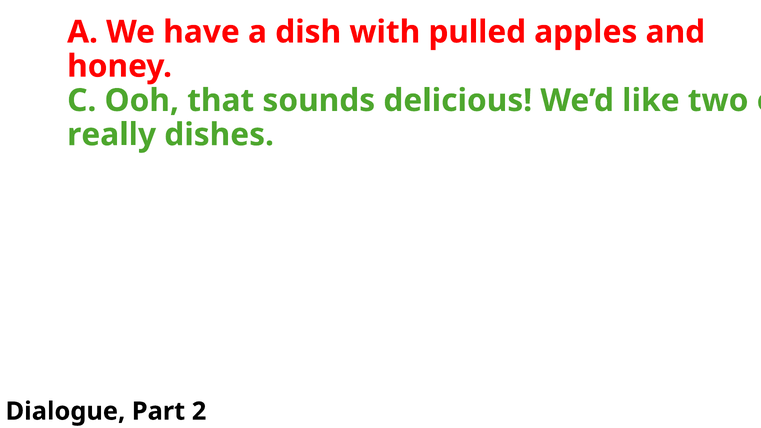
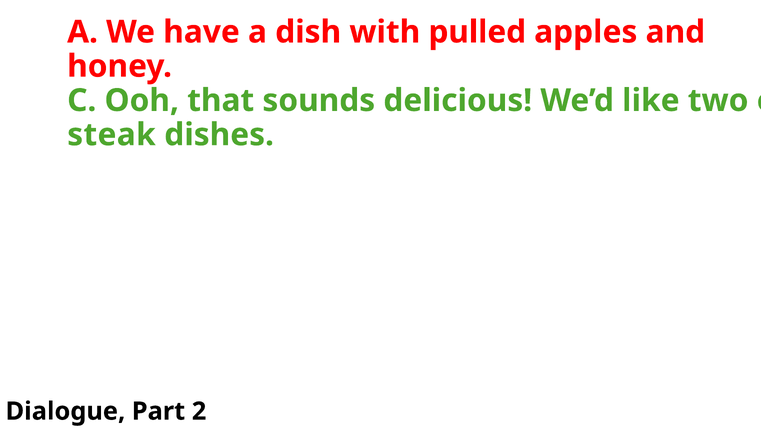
really: really -> steak
